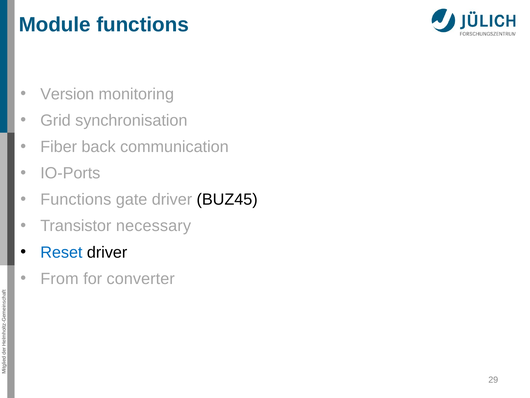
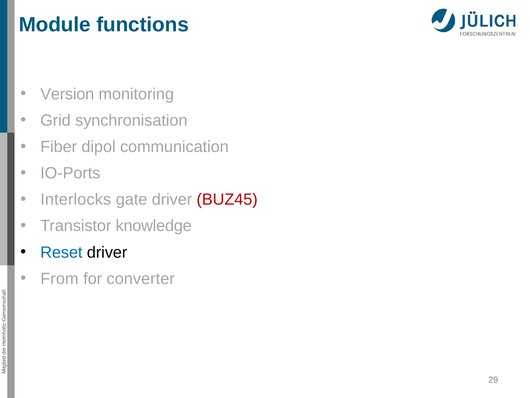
back: back -> dipol
Functions at (76, 199): Functions -> Interlocks
BUZ45 colour: black -> red
necessary: necessary -> knowledge
